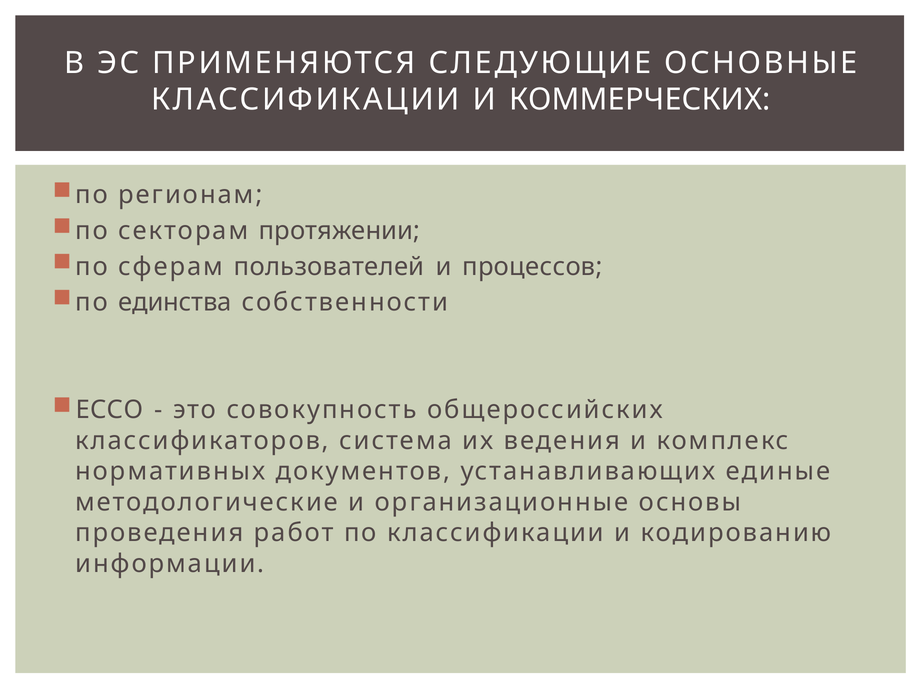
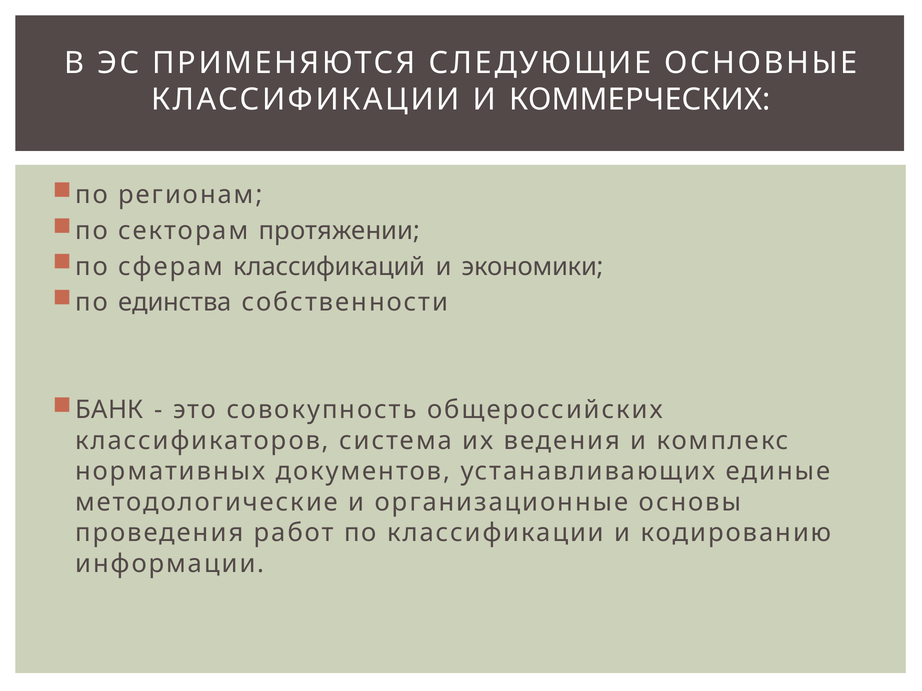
пользователей: пользователей -> классификаций
процессов: процессов -> экономики
ЕССО: ЕССО -> БАНК
